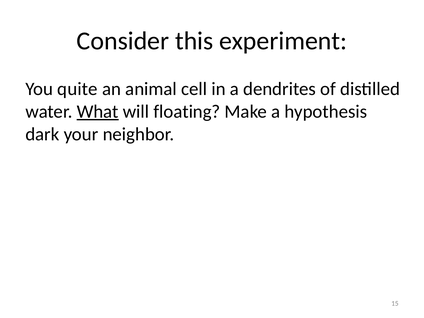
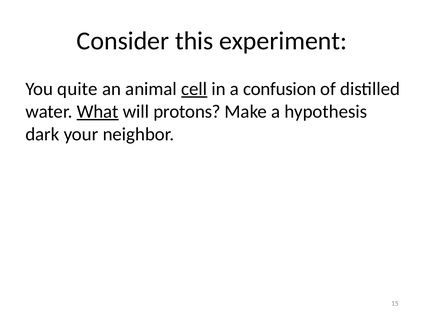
cell underline: none -> present
dendrites: dendrites -> confusion
floating: floating -> protons
